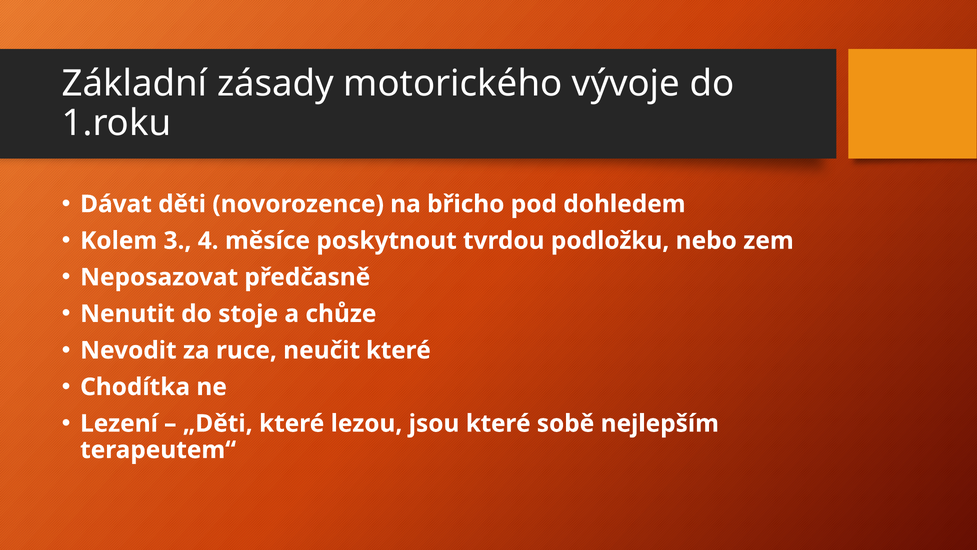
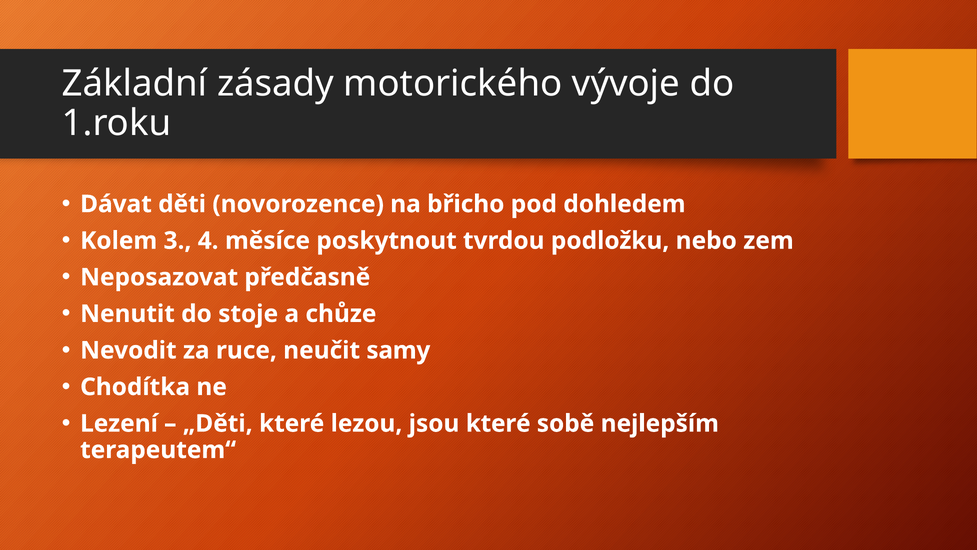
neučit které: které -> samy
